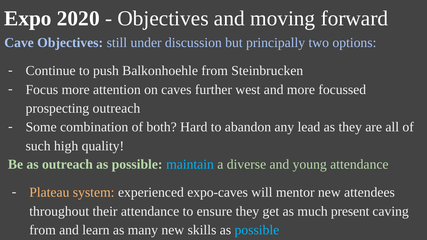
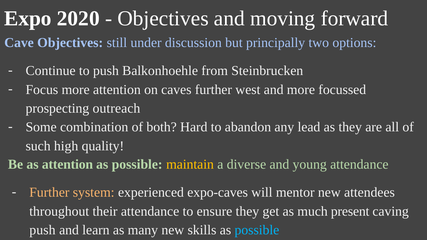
as outreach: outreach -> attention
maintain colour: light blue -> yellow
Plateau at (49, 193): Plateau -> Further
from at (43, 230): from -> push
